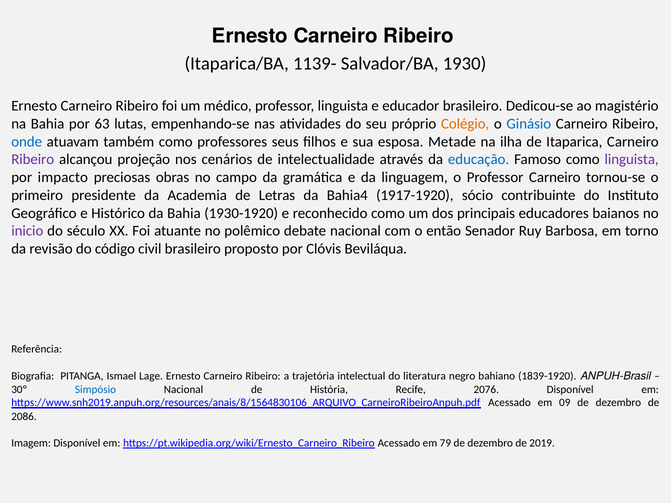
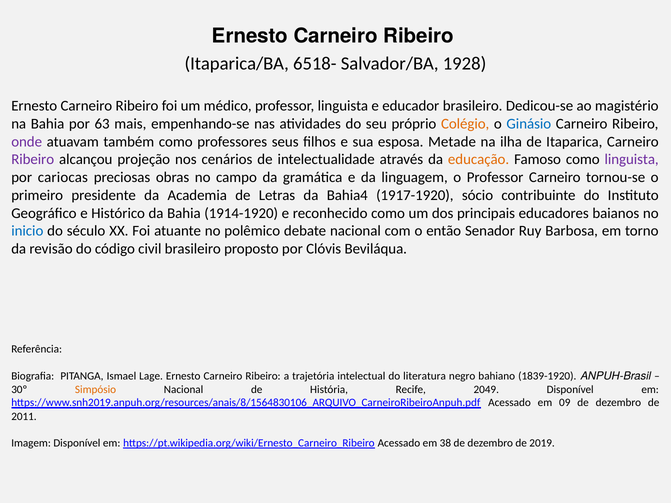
1139-: 1139- -> 6518-
1930: 1930 -> 1928
lutas: lutas -> mais
onde colour: blue -> purple
educação colour: blue -> orange
impacto: impacto -> cariocas
1930-1920: 1930-1920 -> 1914-1920
inicio colour: purple -> blue
Simpósio colour: blue -> orange
2076: 2076 -> 2049
2086: 2086 -> 2011
79: 79 -> 38
